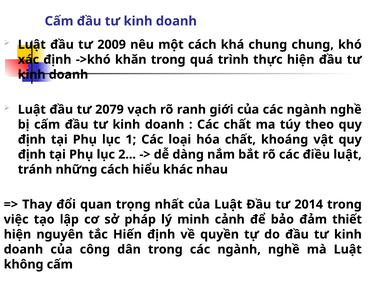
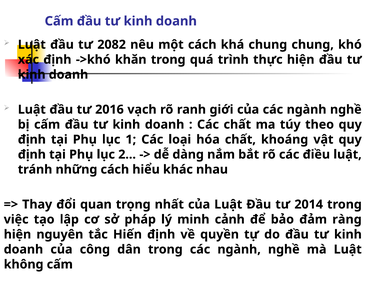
2009: 2009 -> 2082
2079: 2079 -> 2016
thiết: thiết -> ràng
